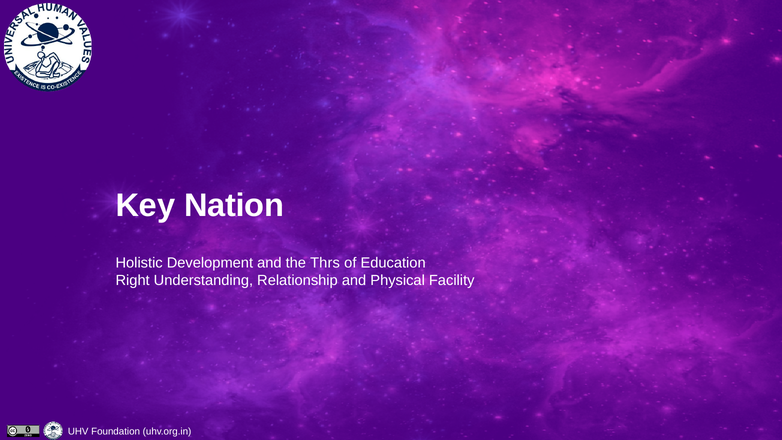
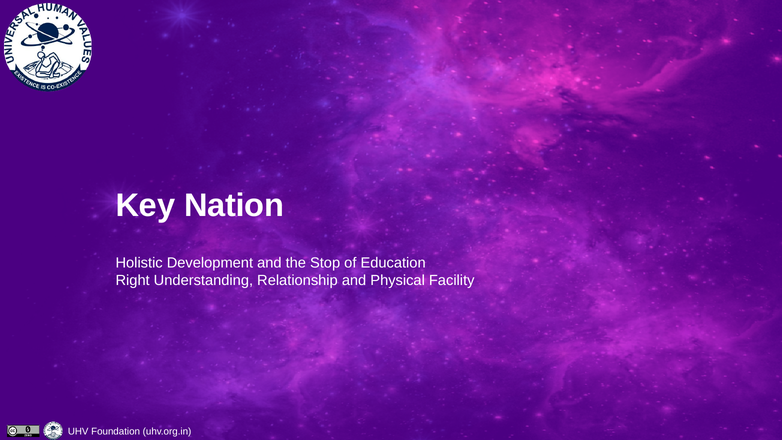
Thrs: Thrs -> Stop
